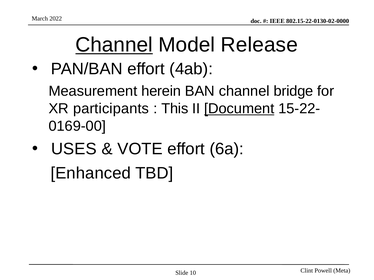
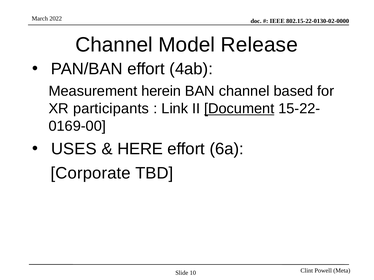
Channel at (114, 45) underline: present -> none
bridge: bridge -> based
This: This -> Link
VOTE: VOTE -> HERE
Enhanced: Enhanced -> Corporate
